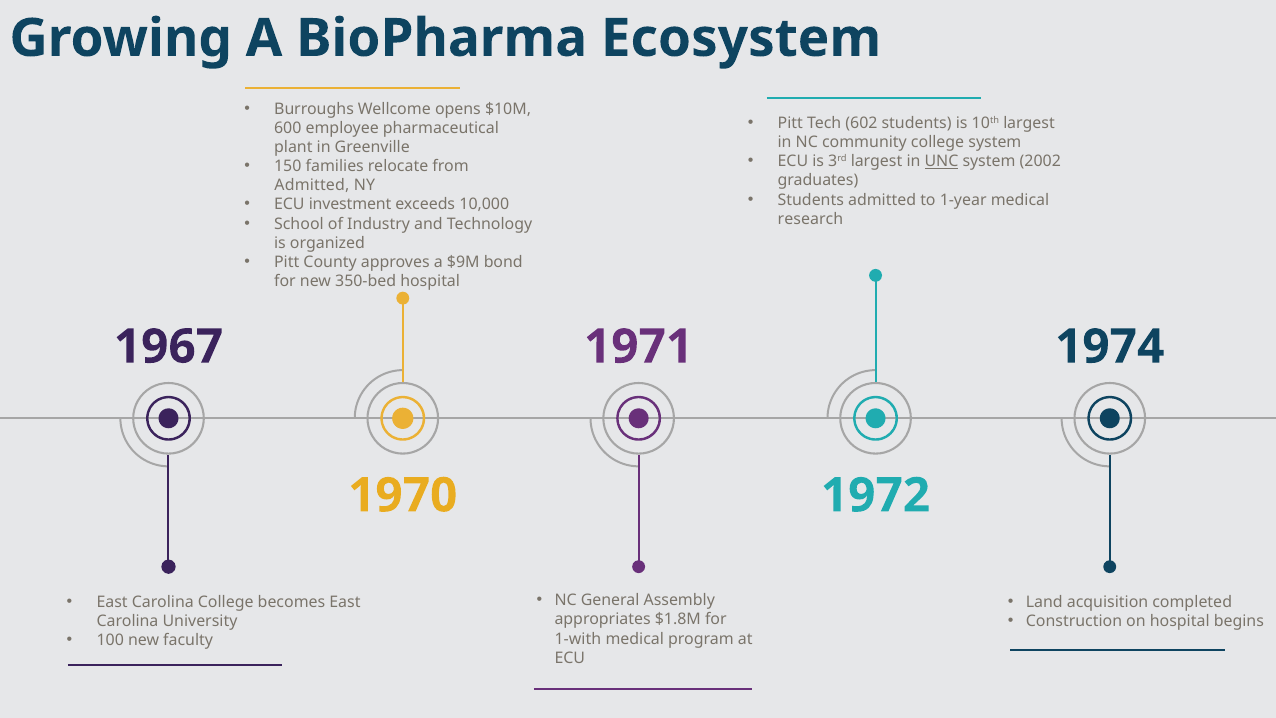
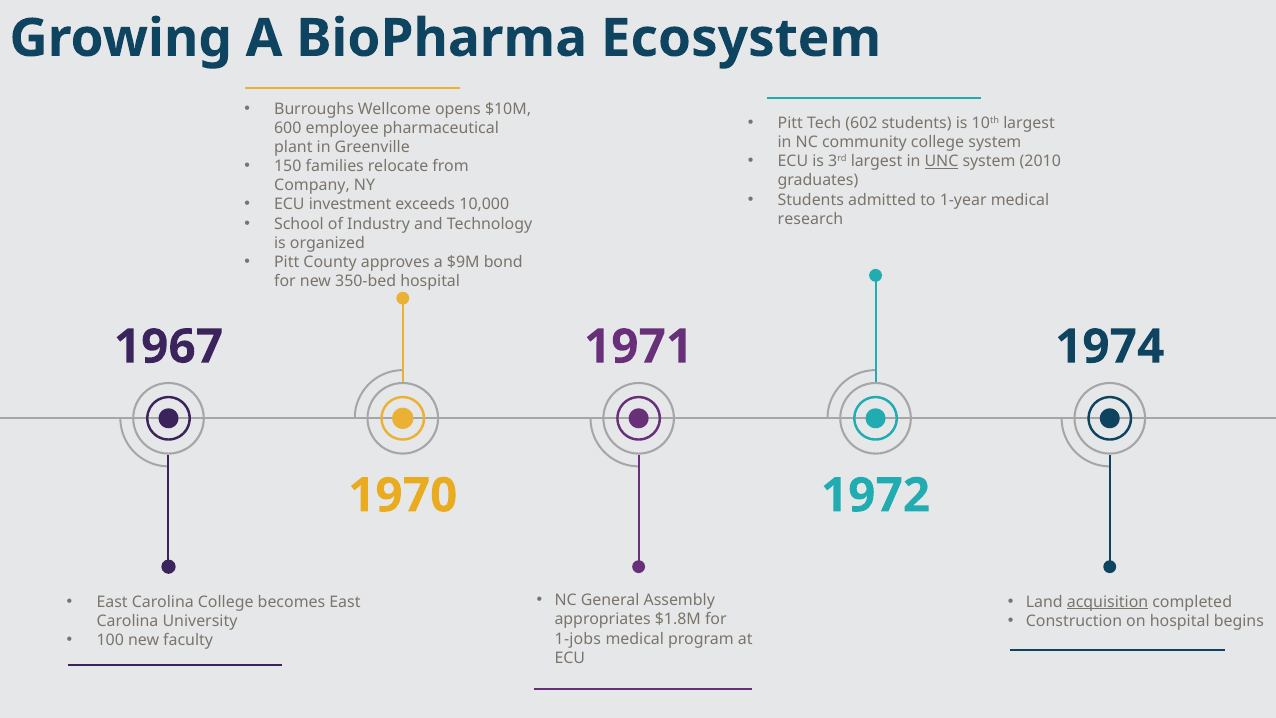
2002: 2002 -> 2010
Admitted at (312, 185): Admitted -> Company
acquisition underline: none -> present
1-with: 1-with -> 1-jobs
